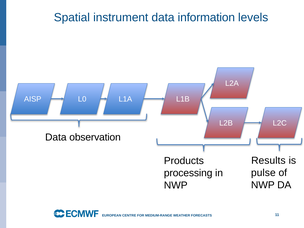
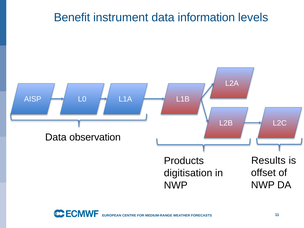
Spatial: Spatial -> Benefit
pulse: pulse -> offset
processing: processing -> digitisation
